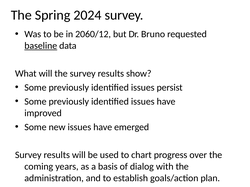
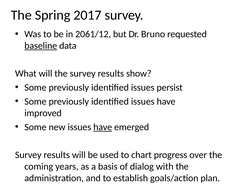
2024: 2024 -> 2017
2060/12: 2060/12 -> 2061/12
have at (103, 127) underline: none -> present
